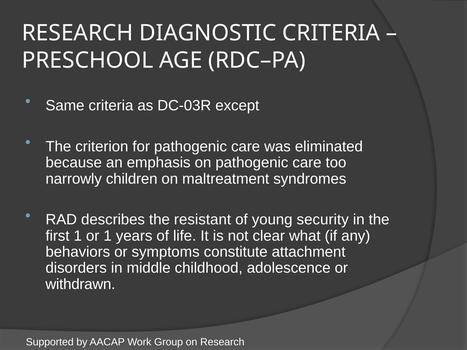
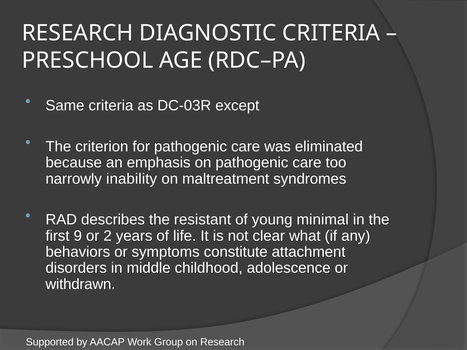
children: children -> inability
security: security -> minimal
first 1: 1 -> 9
or 1: 1 -> 2
